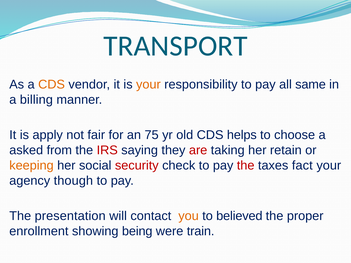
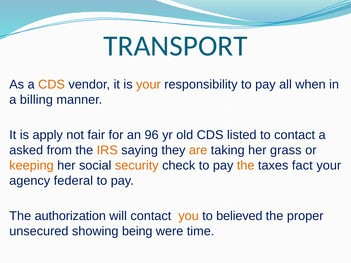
same: same -> when
75: 75 -> 96
helps: helps -> listed
to choose: choose -> contact
IRS colour: red -> orange
are colour: red -> orange
retain: retain -> grass
security colour: red -> orange
the at (246, 166) colour: red -> orange
though: though -> federal
presentation: presentation -> authorization
enrollment: enrollment -> unsecured
train: train -> time
